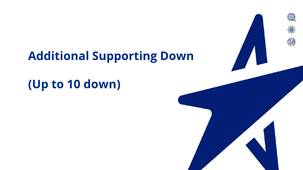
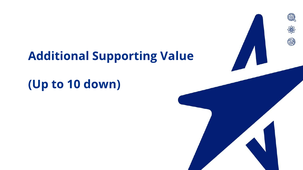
Supporting Down: Down -> Value
